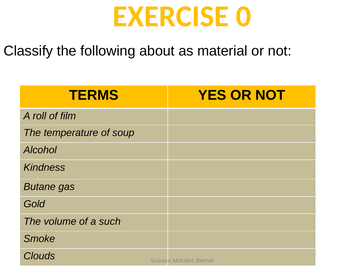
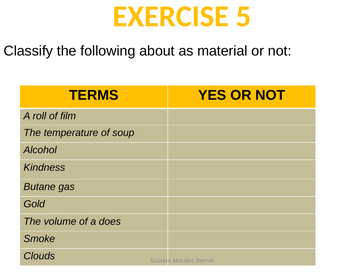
0: 0 -> 5
such: such -> does
